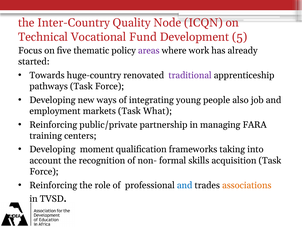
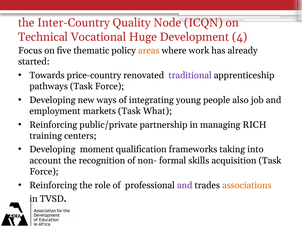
Fund: Fund -> Huge
5: 5 -> 4
areas colour: purple -> orange
huge-country: huge-country -> price-country
FARA: FARA -> RICH
and at (185, 185) colour: blue -> purple
